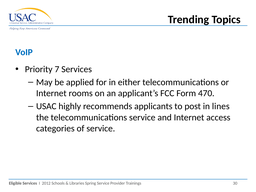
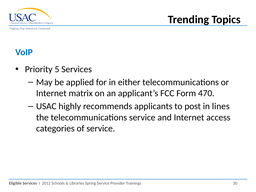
7: 7 -> 5
rooms: rooms -> matrix
